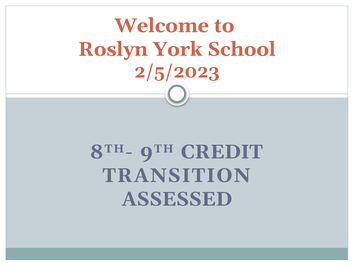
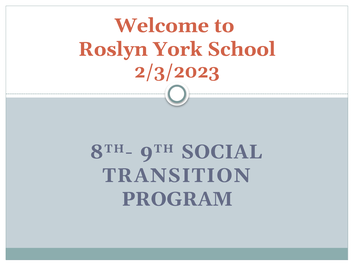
2/5/2023: 2/5/2023 -> 2/3/2023
CREDIT: CREDIT -> SOCIAL
ASSESSED: ASSESSED -> PROGRAM
